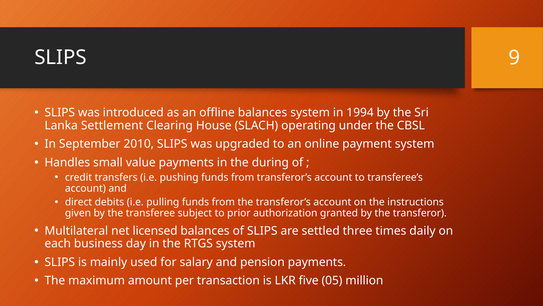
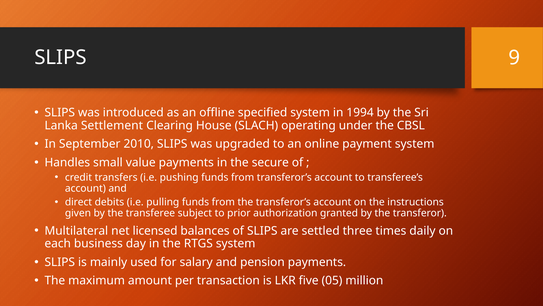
offline balances: balances -> specified
during: during -> secure
